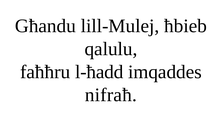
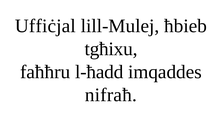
Għandu: Għandu -> Uffiċjal
qalulu: qalulu -> tgħixu
